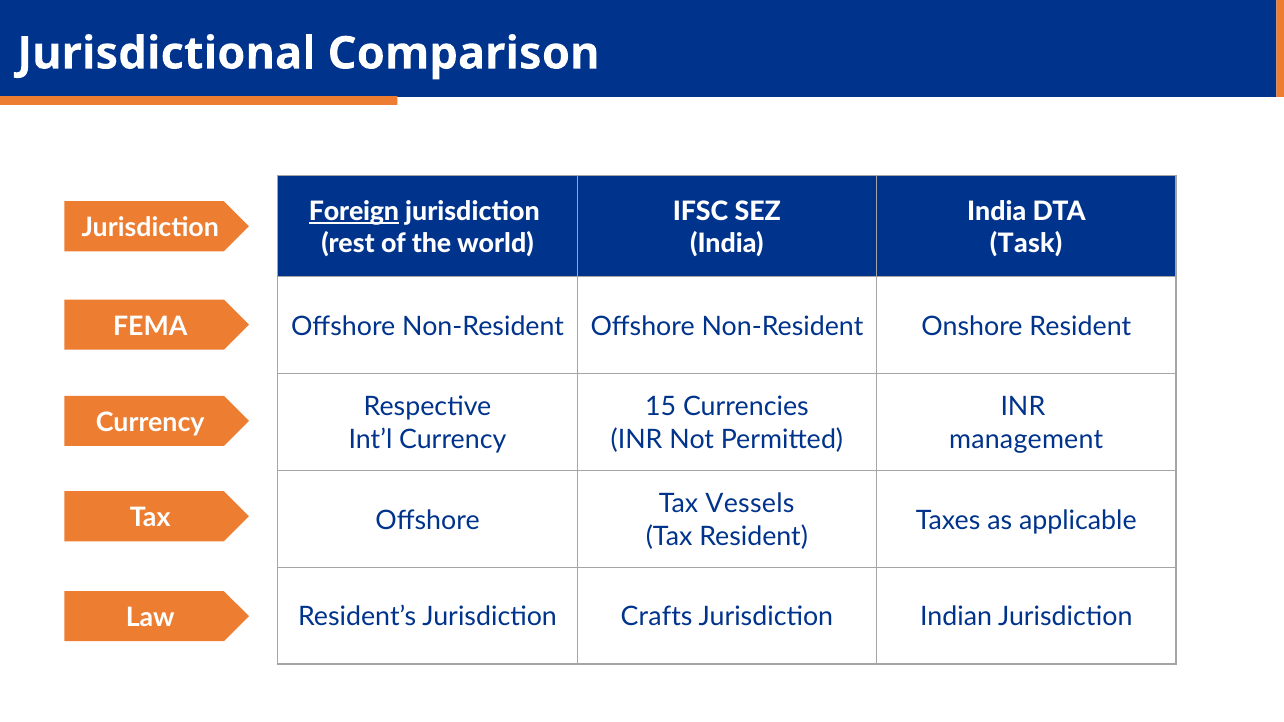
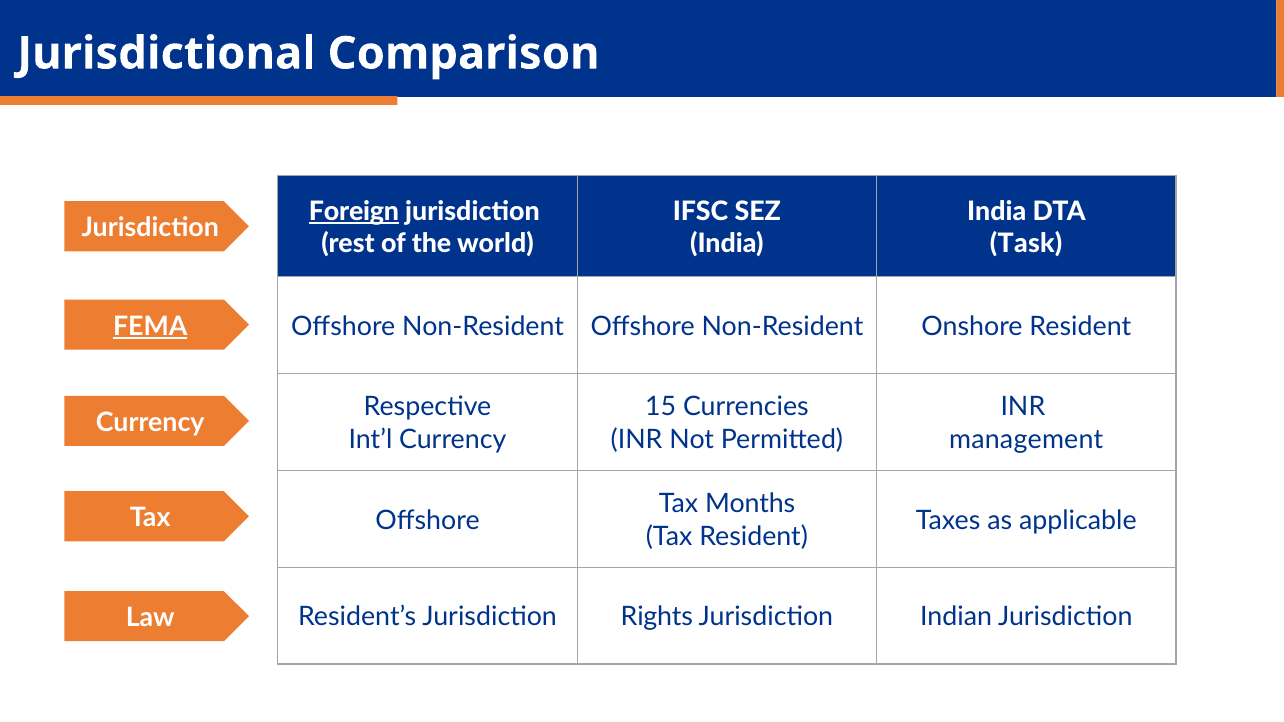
FEMA underline: none -> present
Vessels: Vessels -> Months
Crafts: Crafts -> Rights
